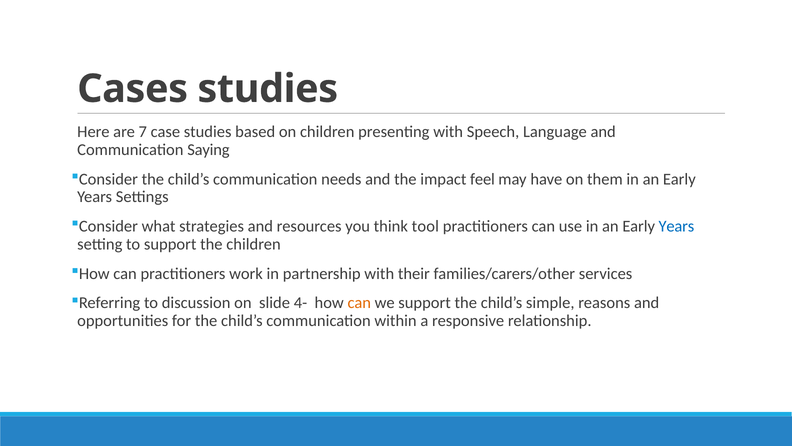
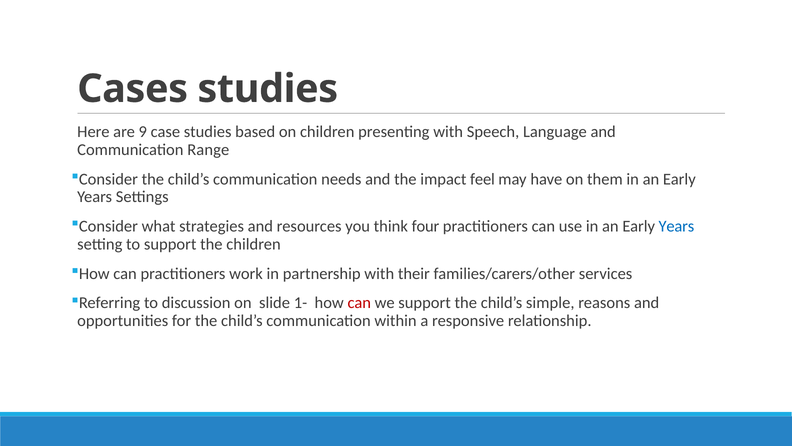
7: 7 -> 9
Saying: Saying -> Range
tool: tool -> four
4-: 4- -> 1-
can at (359, 303) colour: orange -> red
